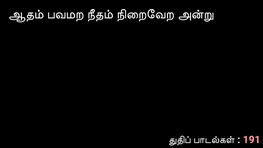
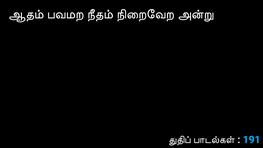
191 colour: pink -> light blue
